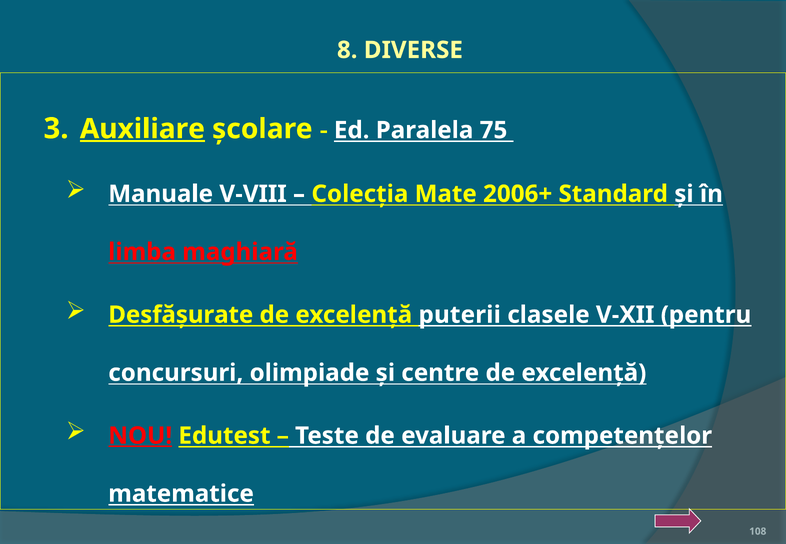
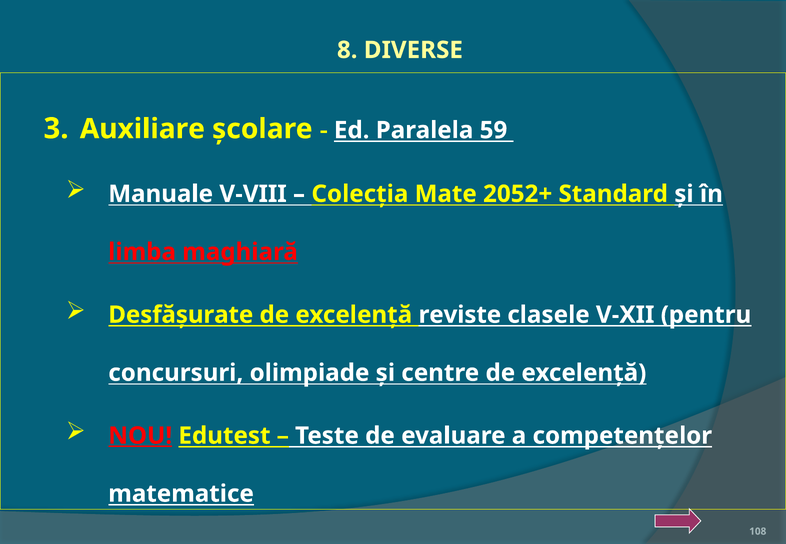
Auxiliare underline: present -> none
75: 75 -> 59
2006+: 2006+ -> 2052+
puterii: puterii -> reviste
